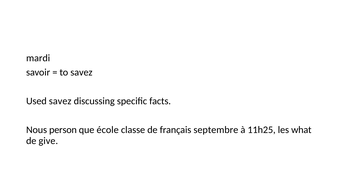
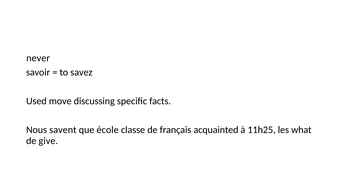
mardi: mardi -> never
Used savez: savez -> move
person: person -> savent
septembre: septembre -> acquainted
